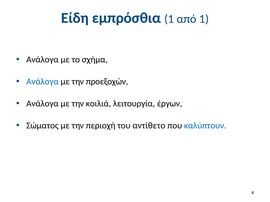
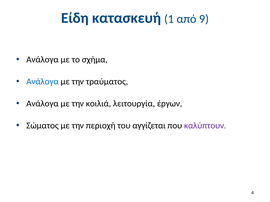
εμπρόσθια: εμπρόσθια -> κατασκευή
από 1: 1 -> 9
προεξοχών: προεξοχών -> τραύματος
αντίθετο: αντίθετο -> αγγίζεται
καλύπτουν colour: blue -> purple
